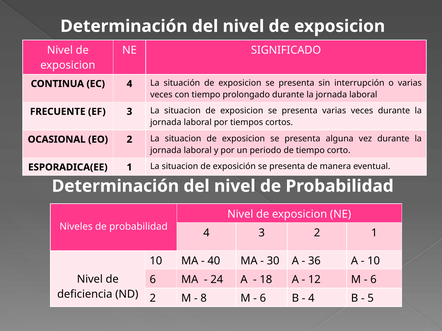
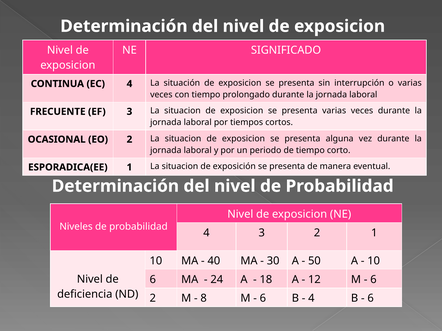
36: 36 -> 50
5 at (371, 299): 5 -> 6
